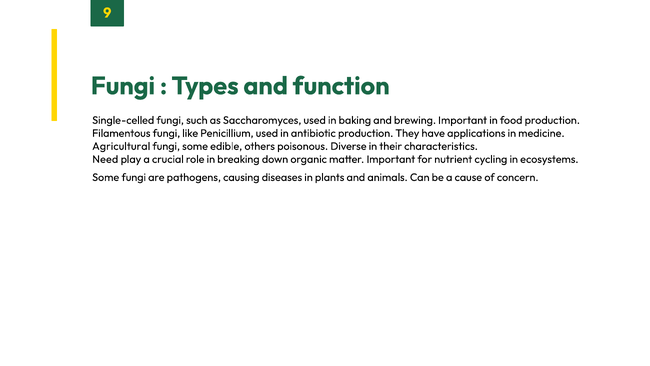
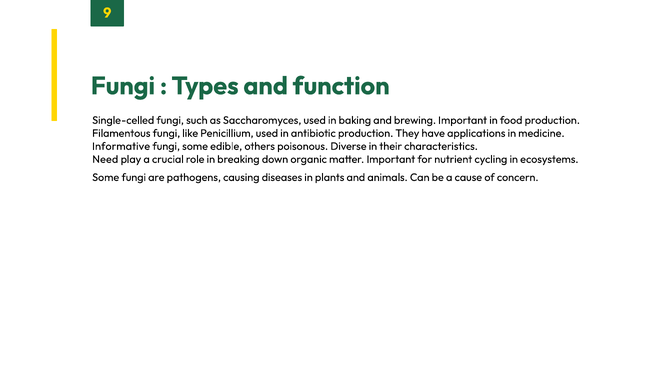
Agricultural: Agricultural -> Informative
